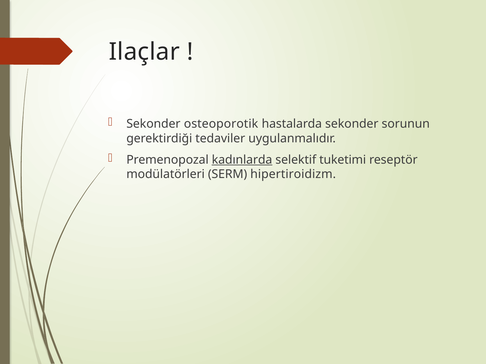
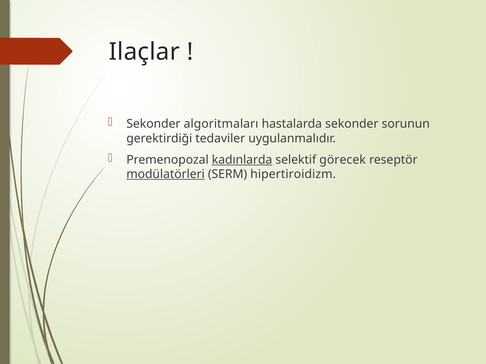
osteoporotik: osteoporotik -> algoritmaları
tuketimi: tuketimi -> görecek
modülatörleri underline: none -> present
